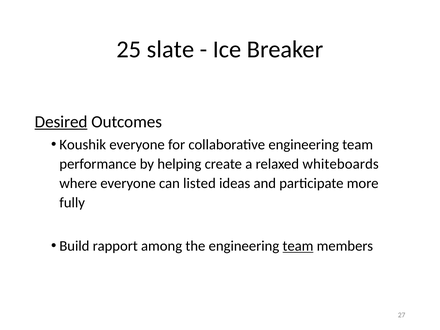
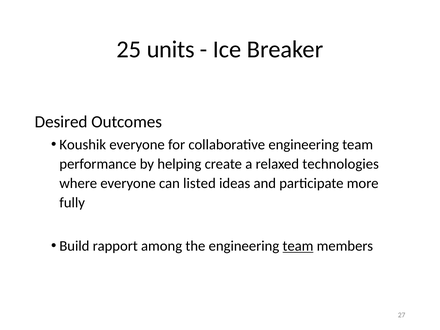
slate: slate -> units
Desired underline: present -> none
whiteboards: whiteboards -> technologies
